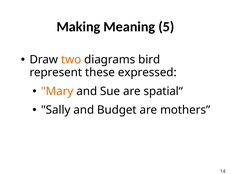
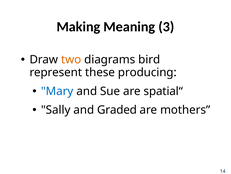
5: 5 -> 3
expressed: expressed -> producing
Mary colour: orange -> blue
Budget: Budget -> Graded
